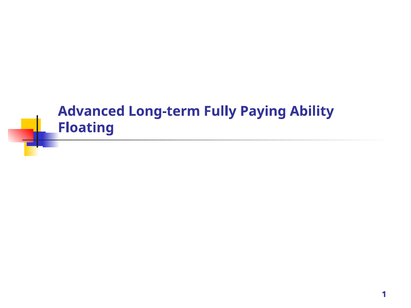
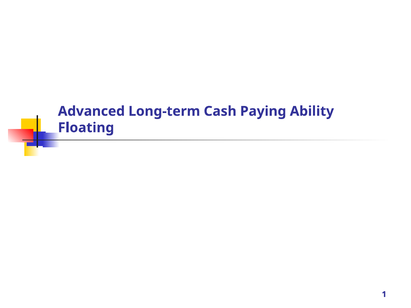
Fully: Fully -> Cash
